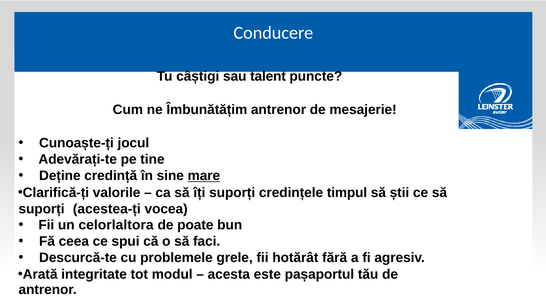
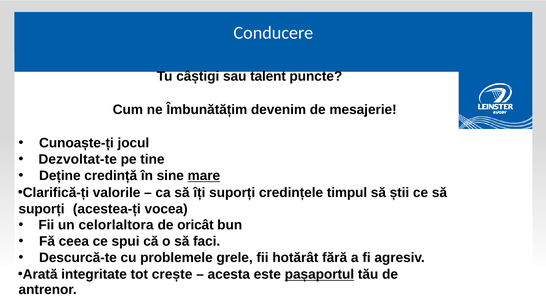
Îmbunătățim antrenor: antrenor -> devenim
Adevărați-te: Adevărați-te -> Dezvoltat-te
poate: poate -> oricât
modul: modul -> crește
pașaportul underline: none -> present
